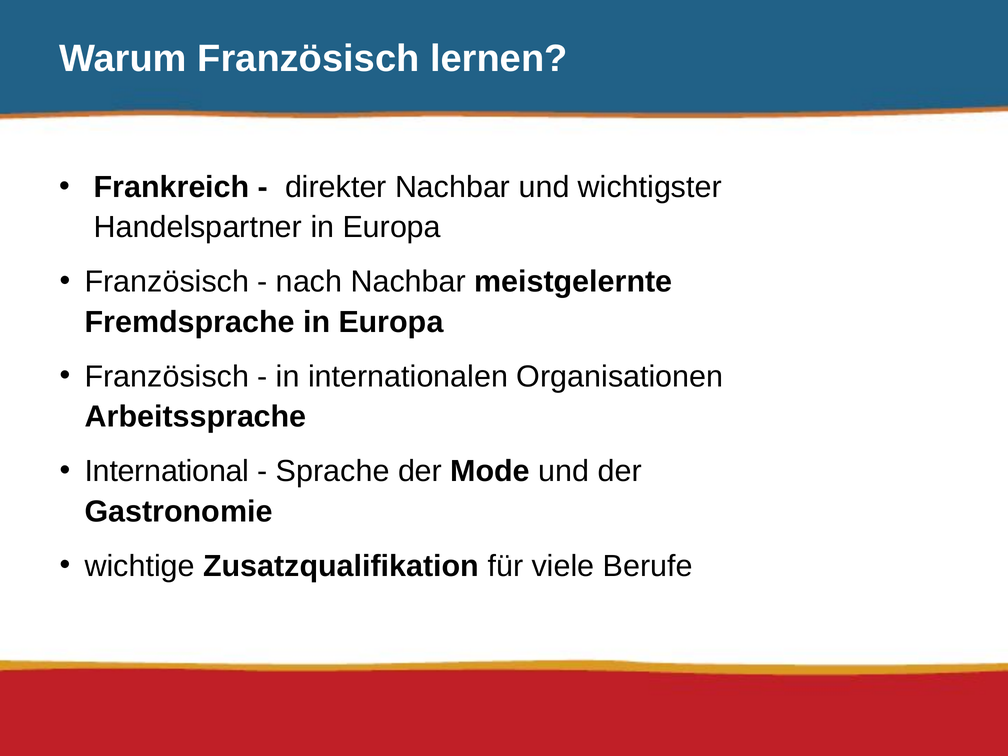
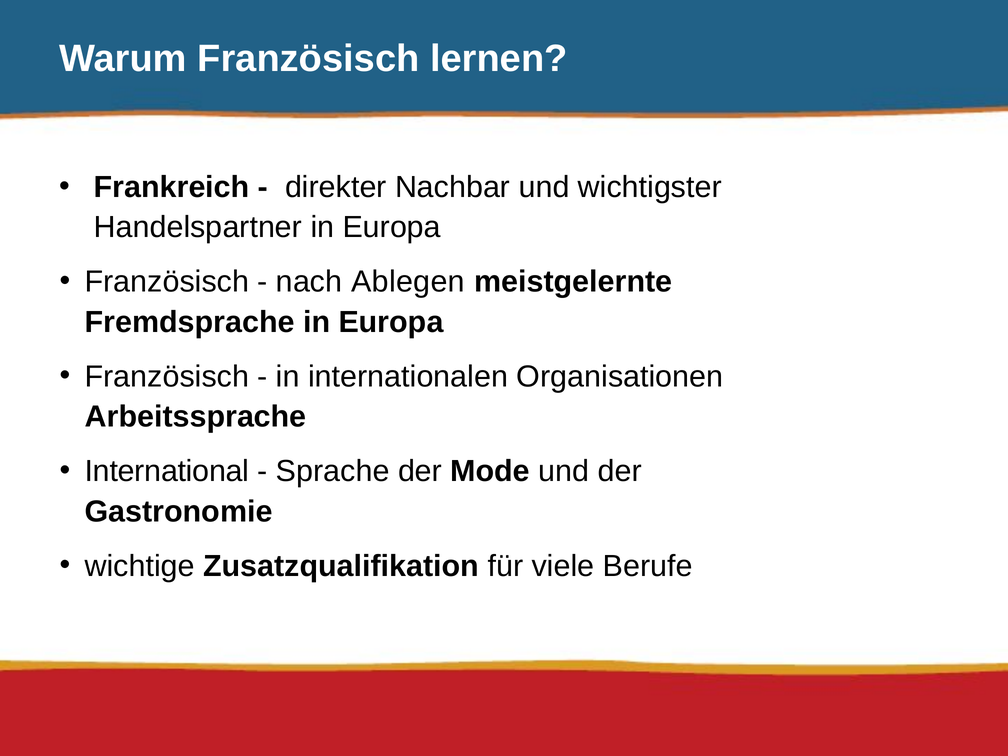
nach Nachbar: Nachbar -> Ablegen
